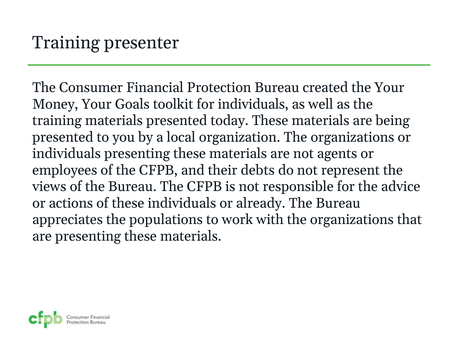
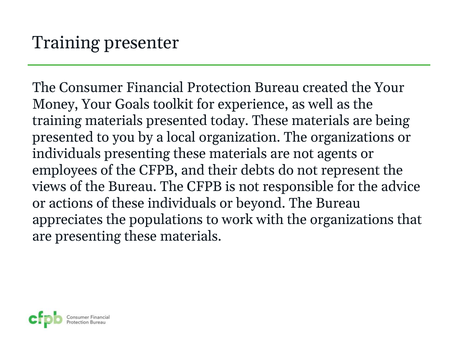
for individuals: individuals -> experience
already: already -> beyond
